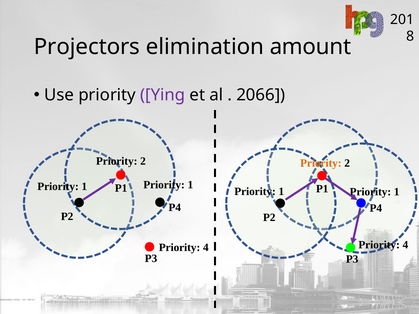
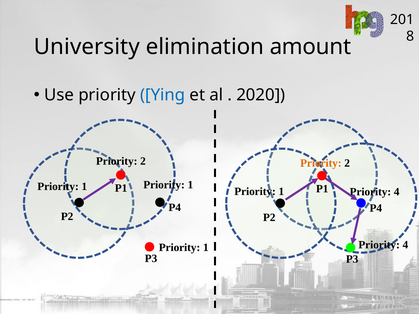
Projectors: Projectors -> University
Ying colour: purple -> blue
2066: 2066 -> 2020
1 at (397, 192): 1 -> 4
4 at (206, 248): 4 -> 1
